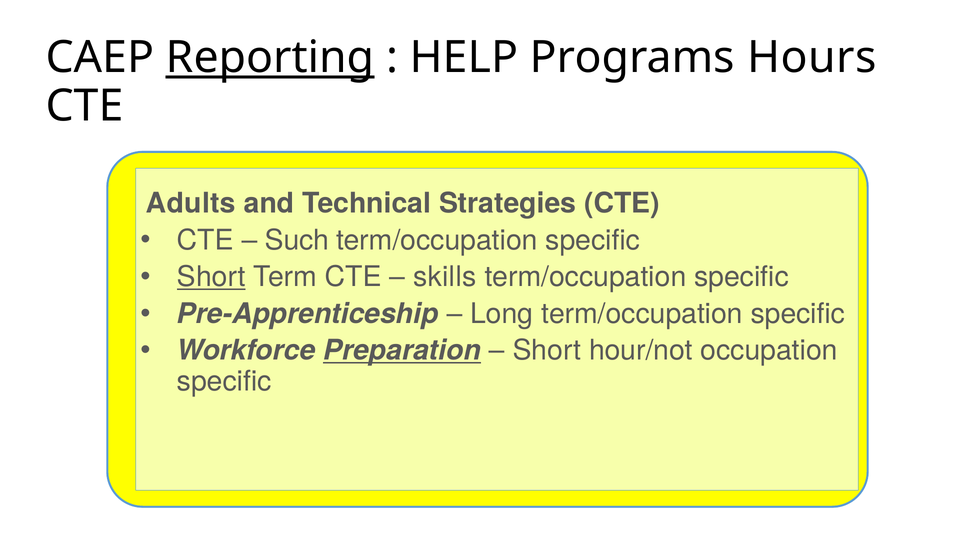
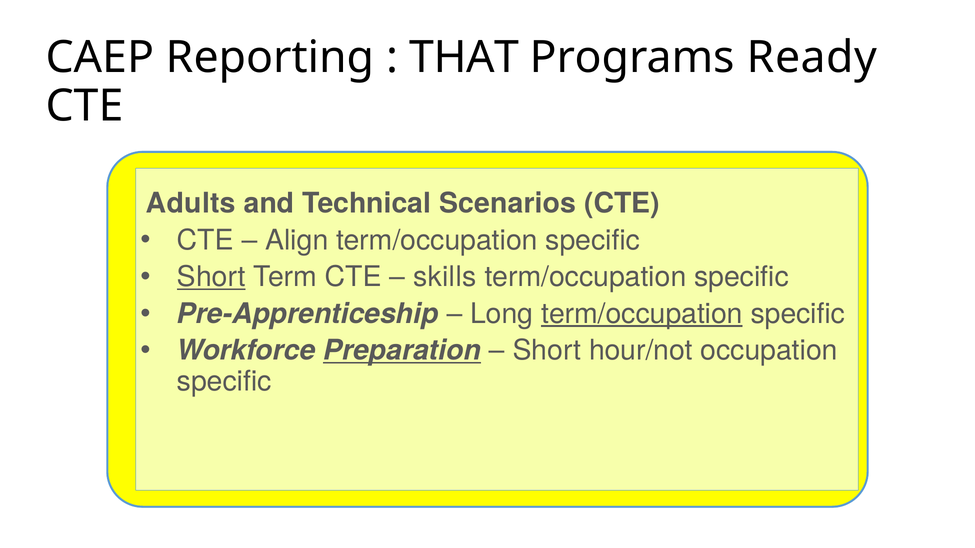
Reporting underline: present -> none
HELP: HELP -> THAT
Hours: Hours -> Ready
Strategies: Strategies -> Scenarios
Such: Such -> Align
term/occupation at (642, 314) underline: none -> present
